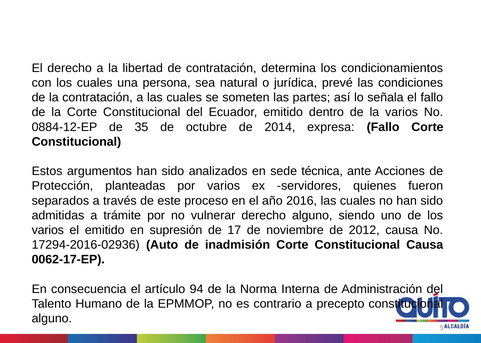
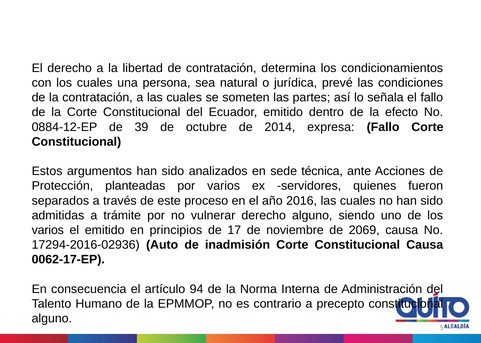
la varios: varios -> efecto
35: 35 -> 39
supresión: supresión -> principios
2012: 2012 -> 2069
